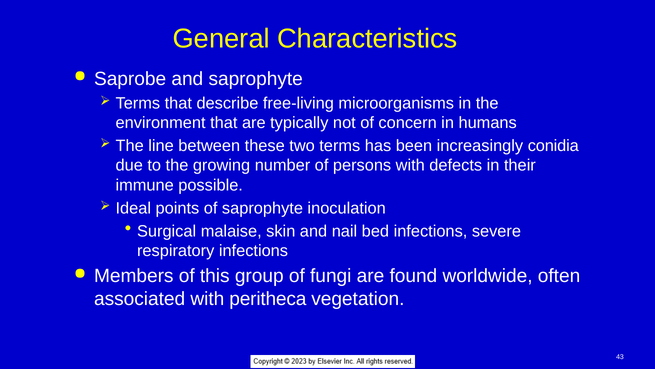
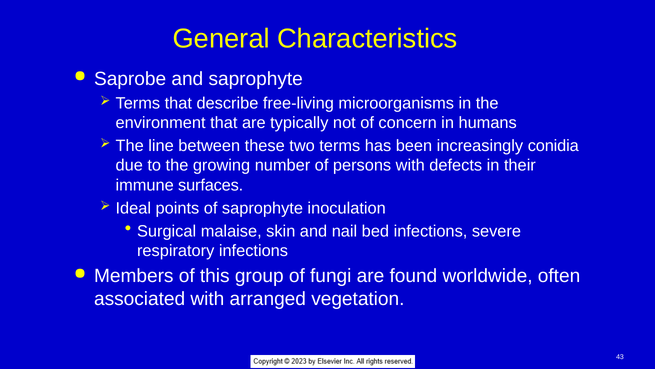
possible: possible -> surfaces
peritheca: peritheca -> arranged
